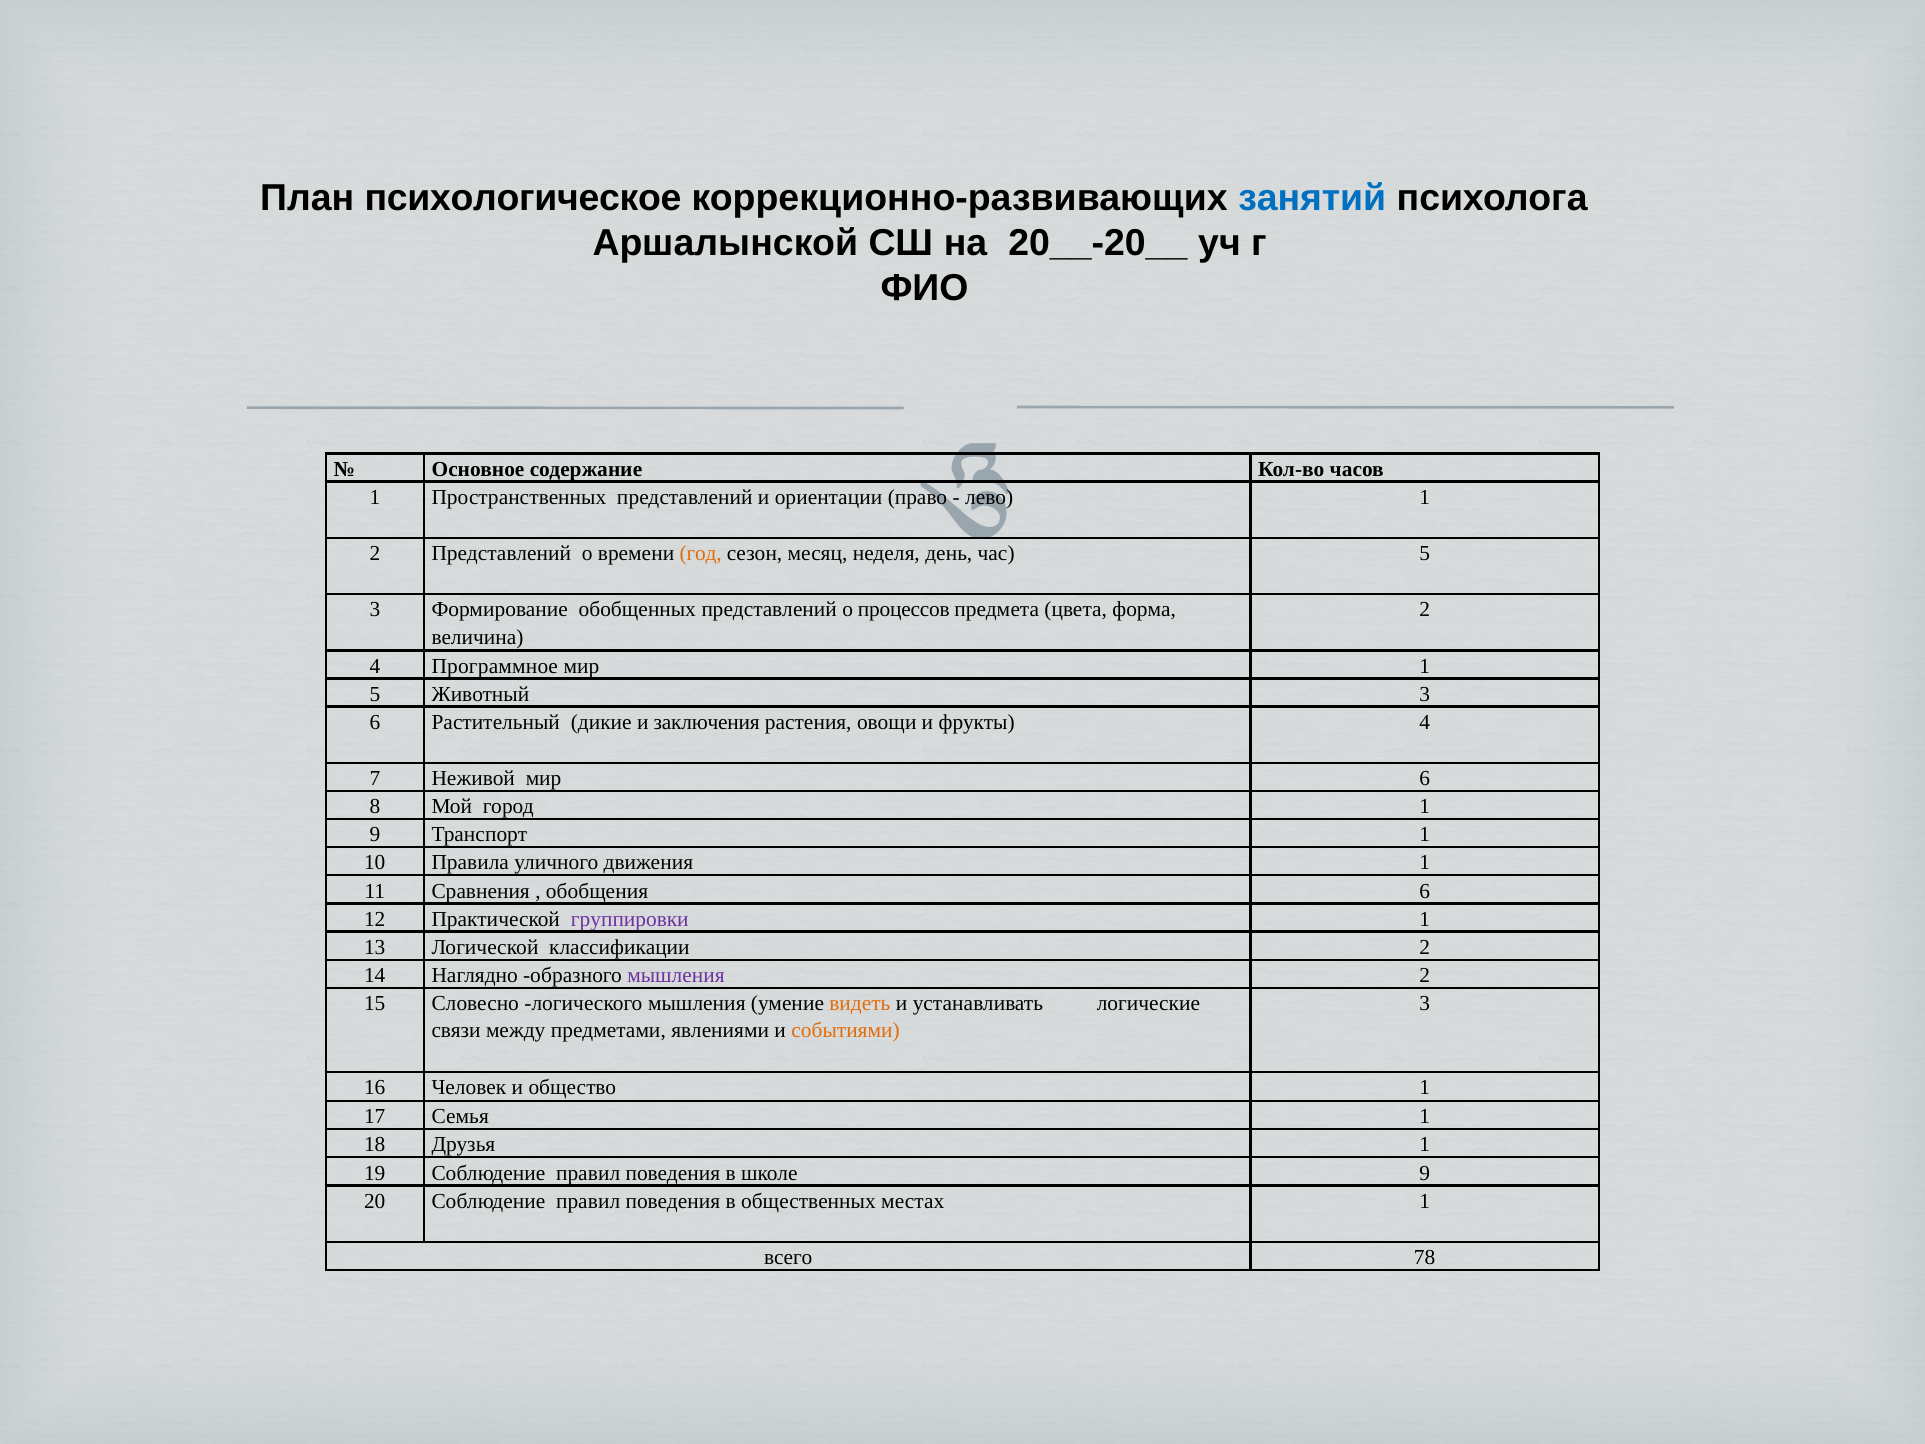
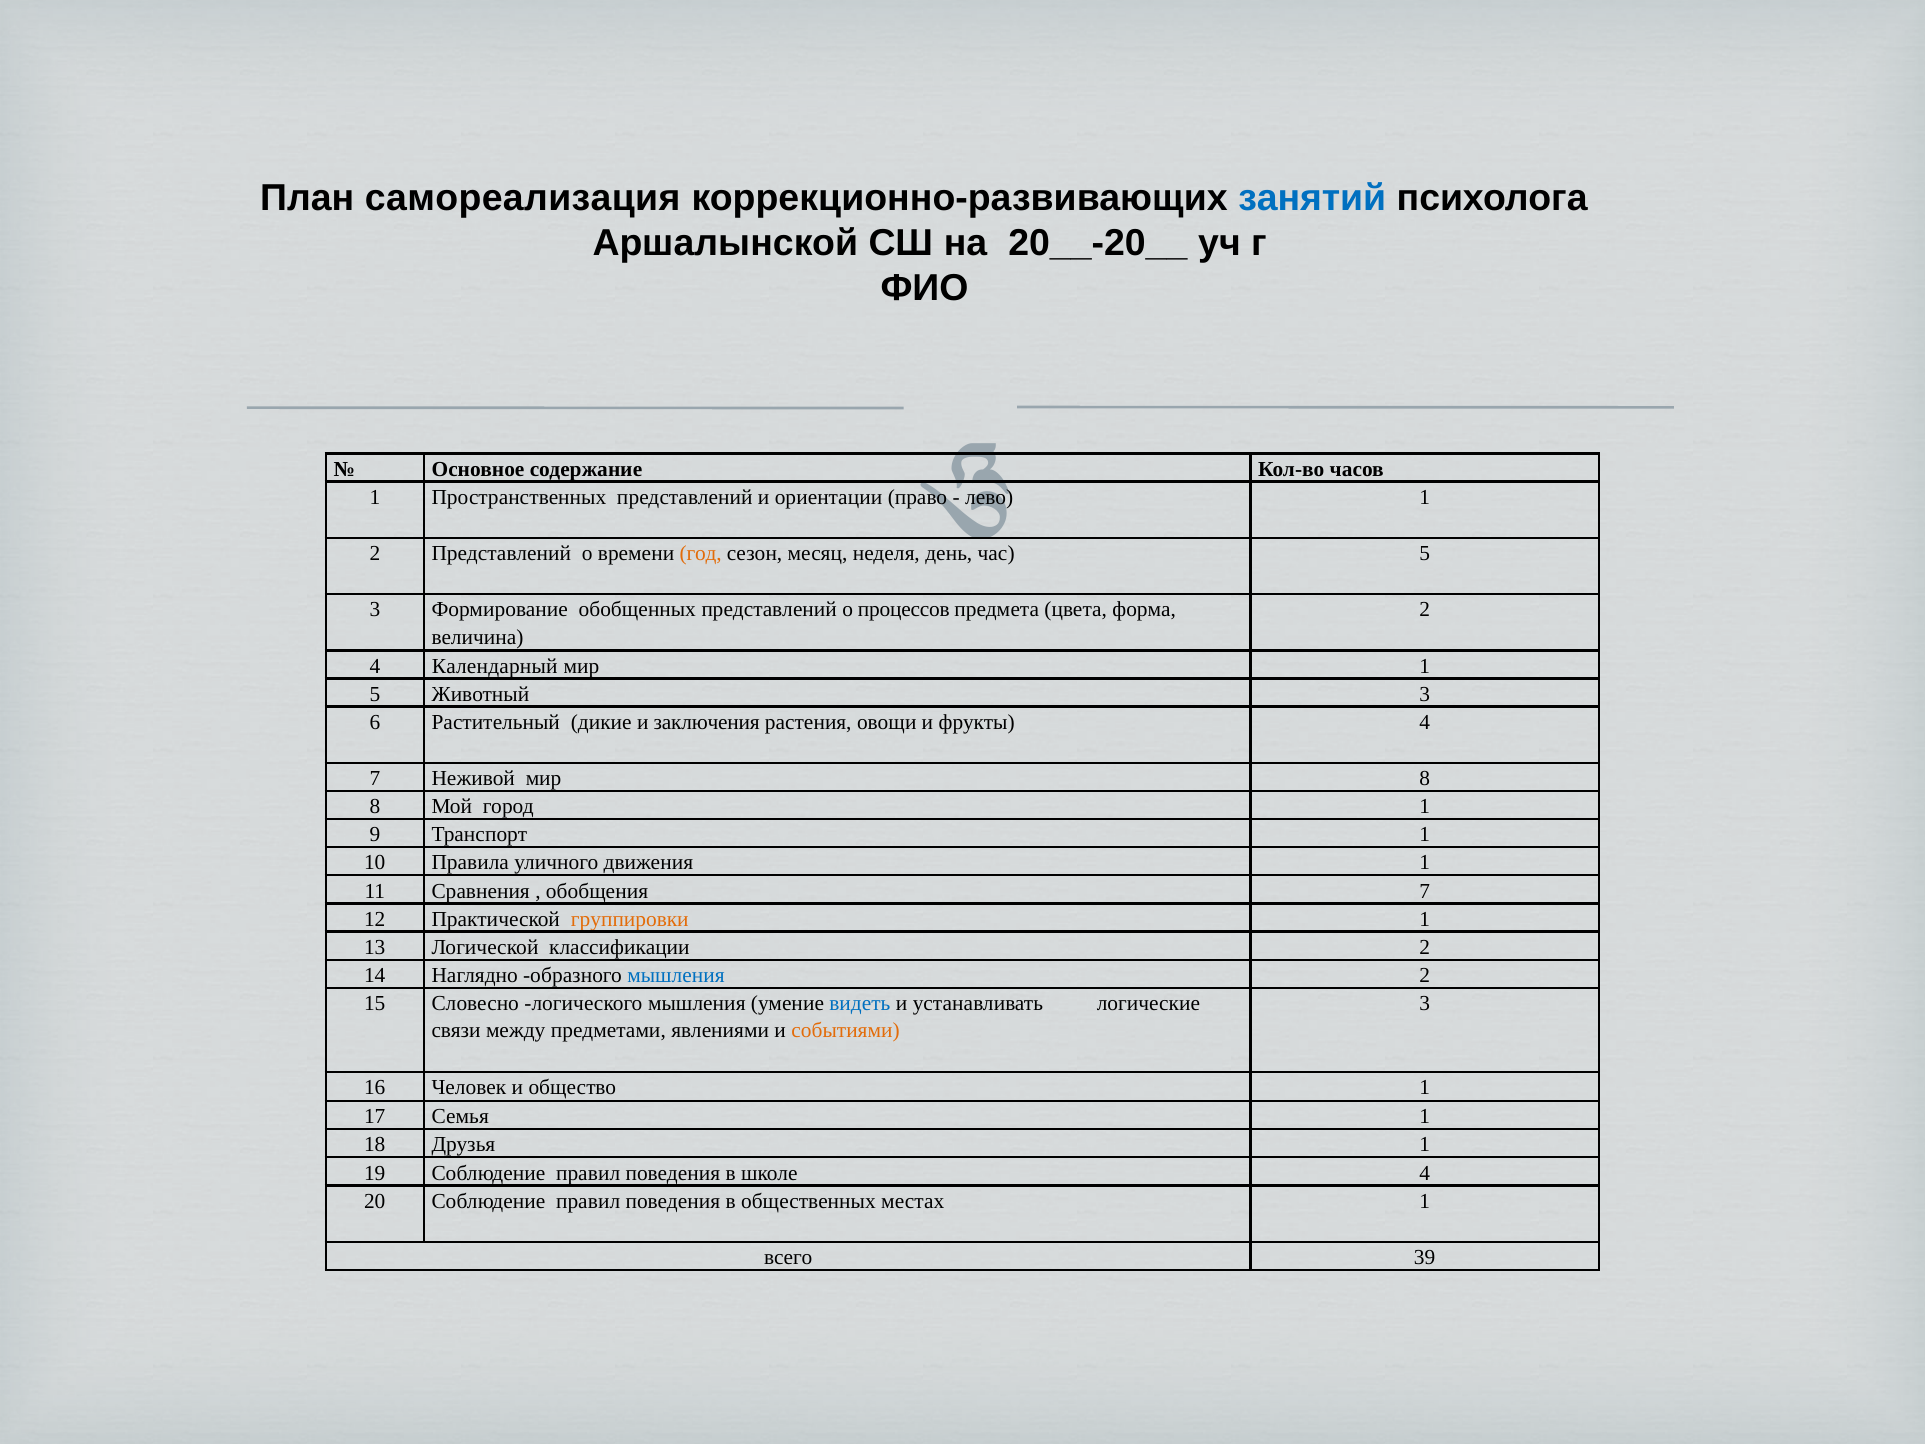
психологическое: психологическое -> самореализация
Программное: Программное -> Календарный
мир 6: 6 -> 8
обобщения 6: 6 -> 7
группировки colour: purple -> orange
мышления at (676, 975) colour: purple -> blue
видеть colour: orange -> blue
школе 9: 9 -> 4
78: 78 -> 39
